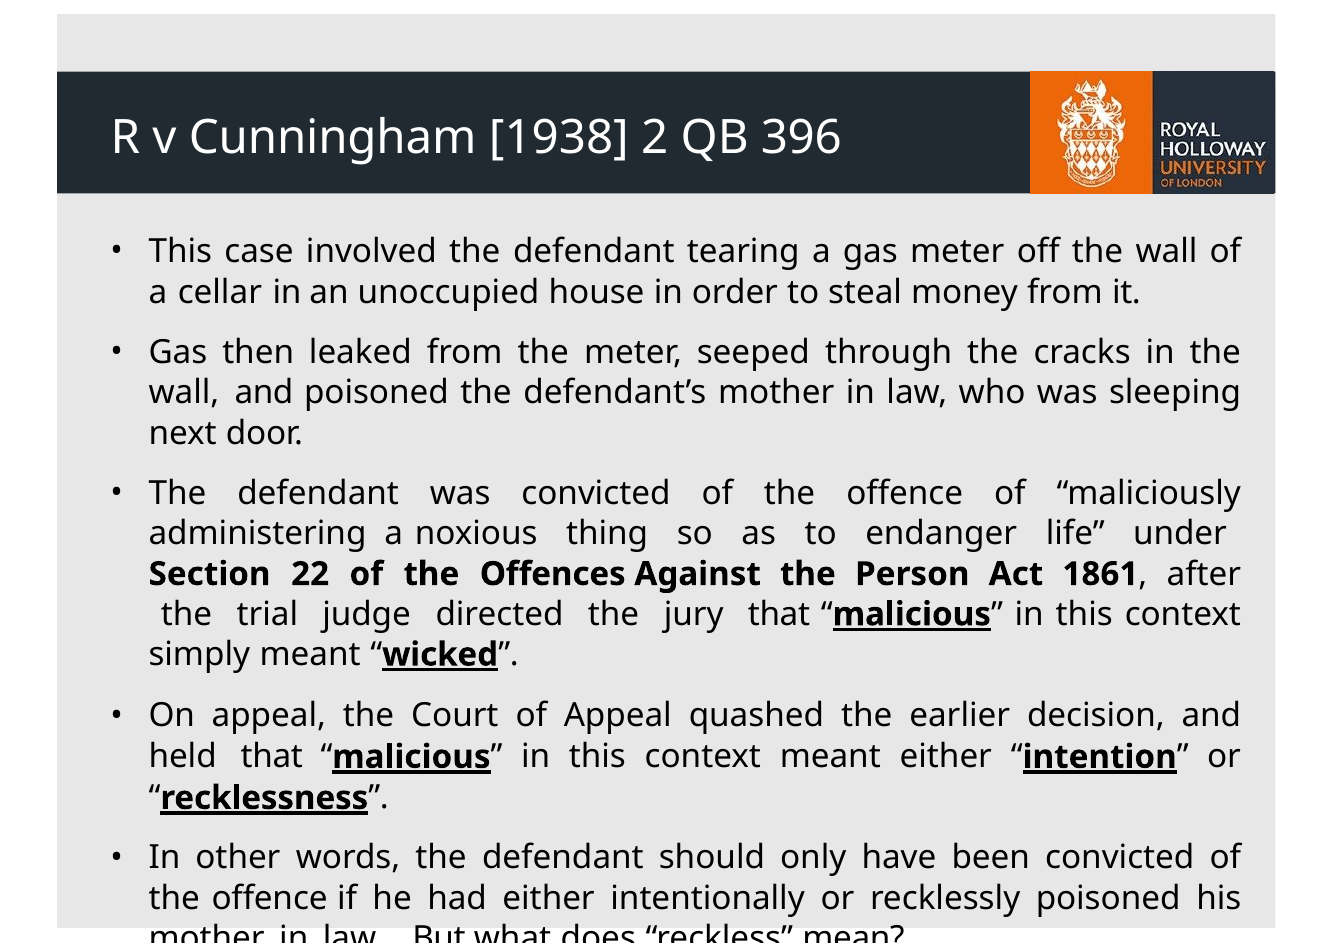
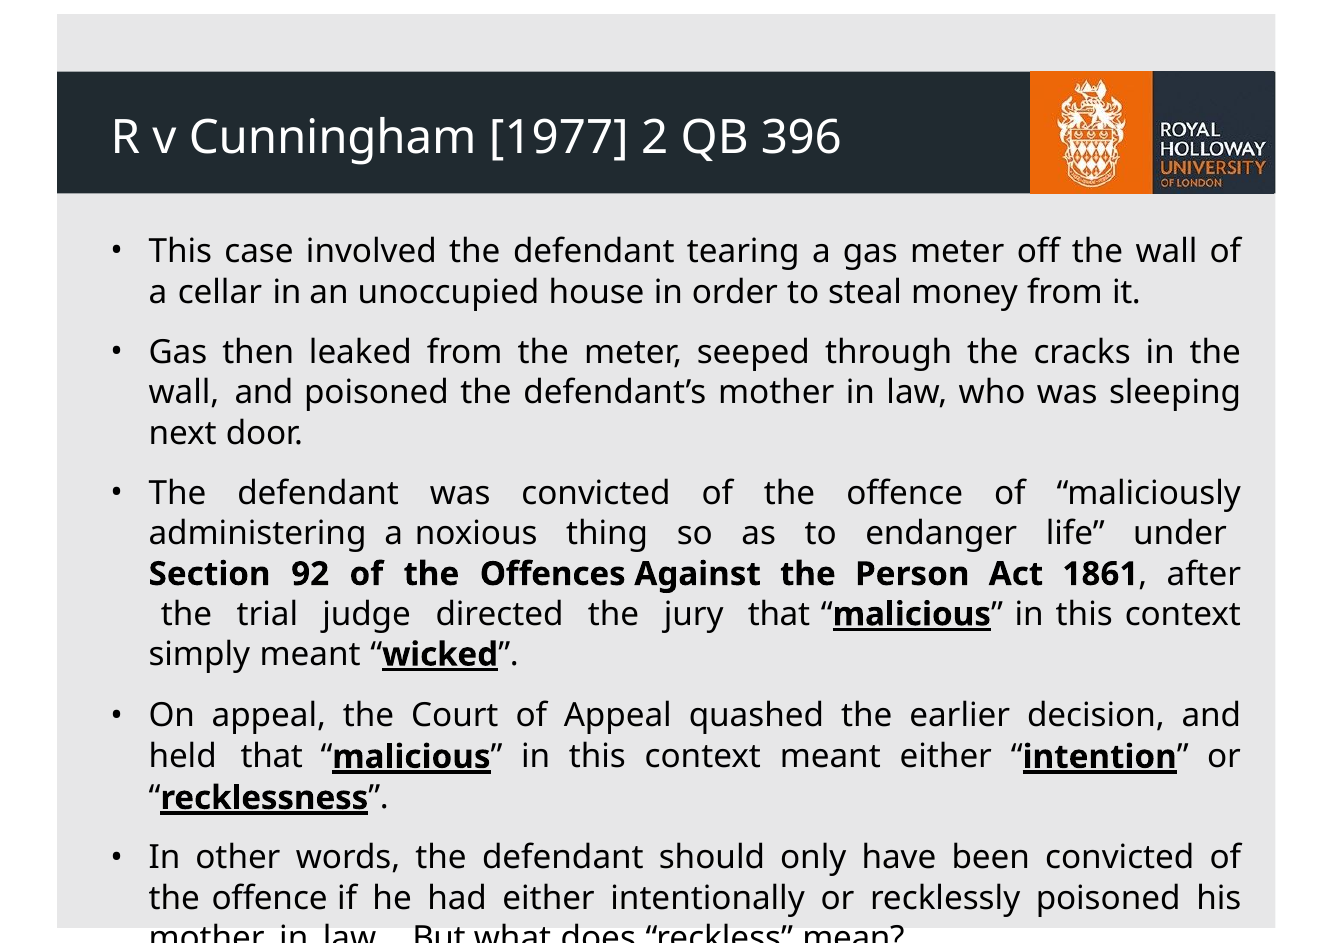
1938: 1938 -> 1977
22: 22 -> 92
